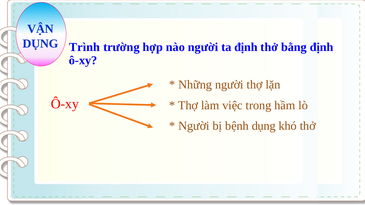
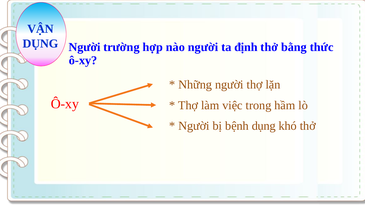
Trình at (84, 47): Trình -> Người
bằng định: định -> thức
